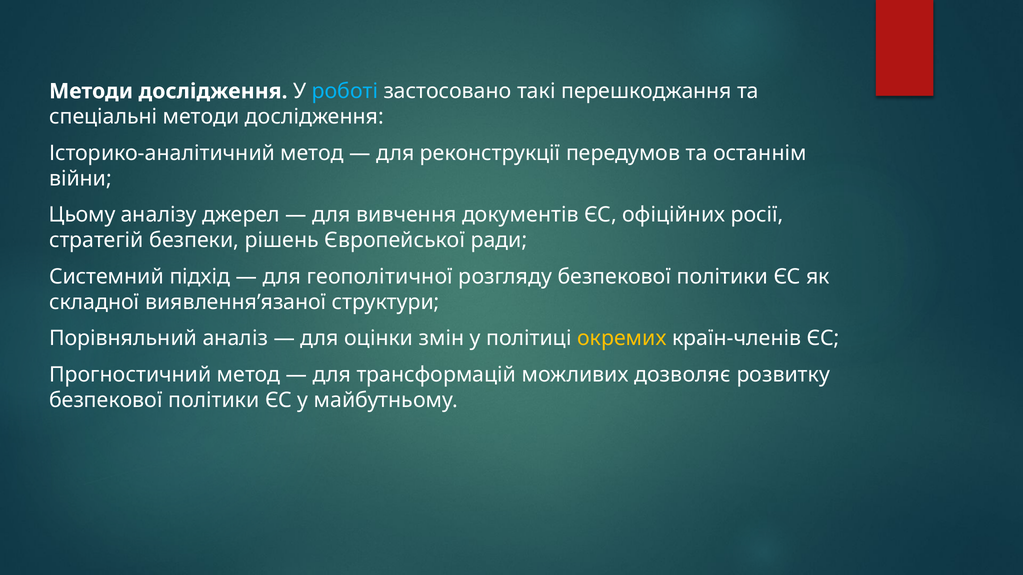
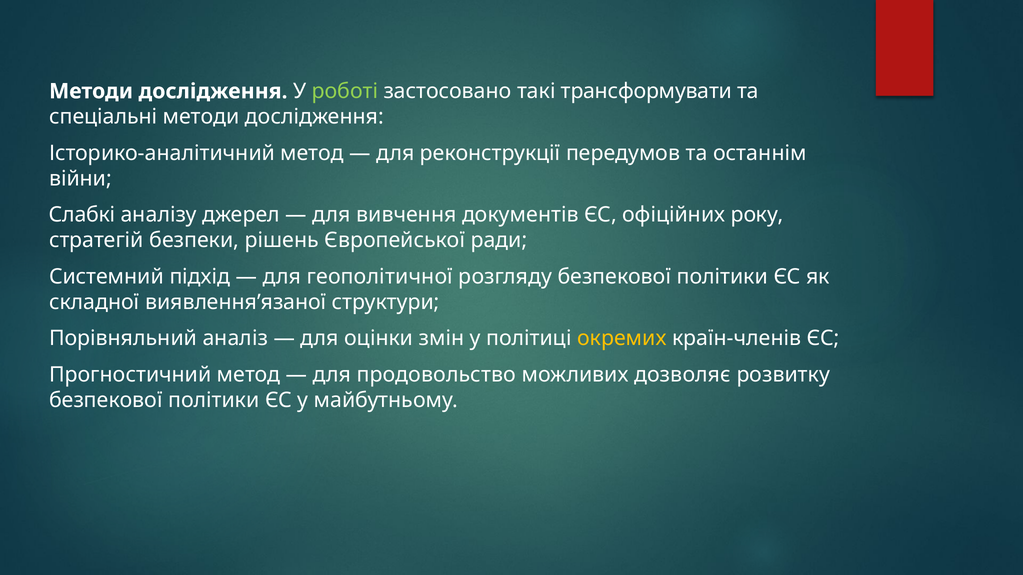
роботі colour: light blue -> light green
перешкоджання: перешкоджання -> трансформувати
Цьому: Цьому -> Слабкі
росії: росії -> року
трансформацій: трансформацій -> продовольство
